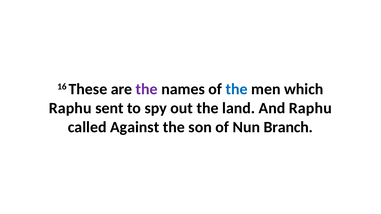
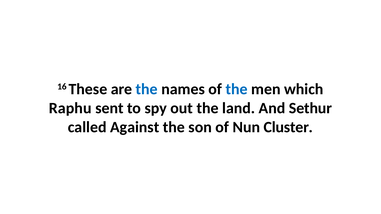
the at (147, 89) colour: purple -> blue
And Raphu: Raphu -> Sethur
Branch: Branch -> Cluster
